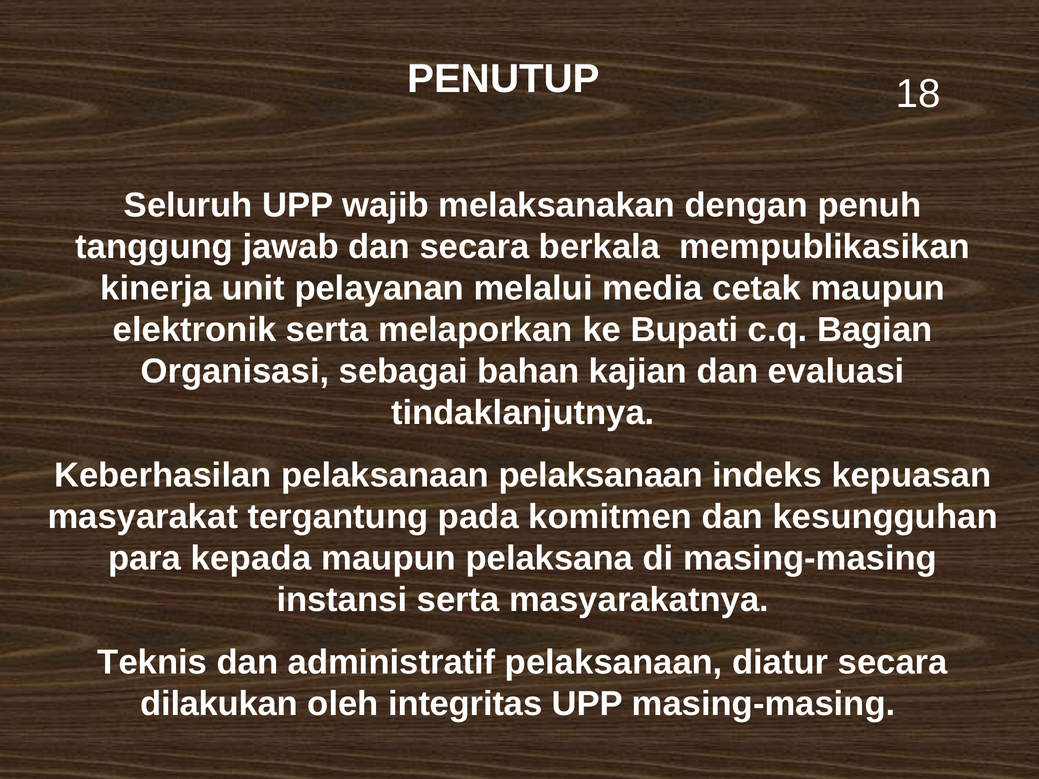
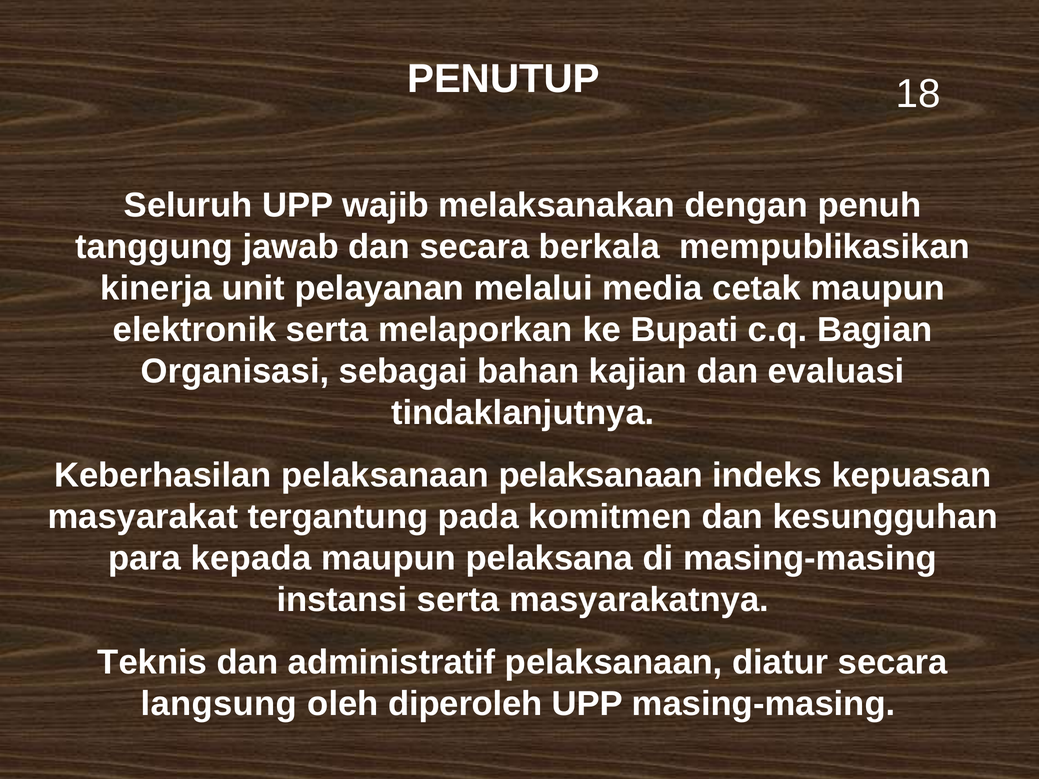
dilakukan: dilakukan -> langsung
integritas: integritas -> diperoleh
